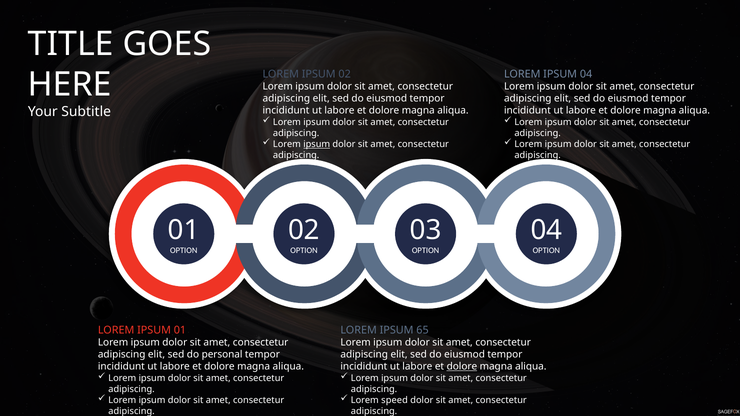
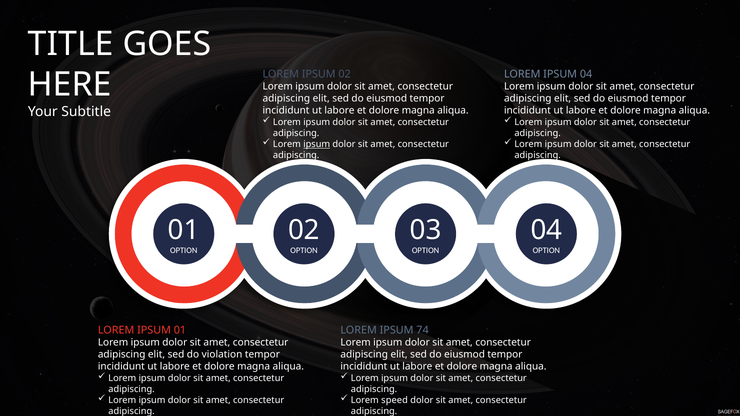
65: 65 -> 74
personal: personal -> violation
dolore at (462, 367) underline: present -> none
